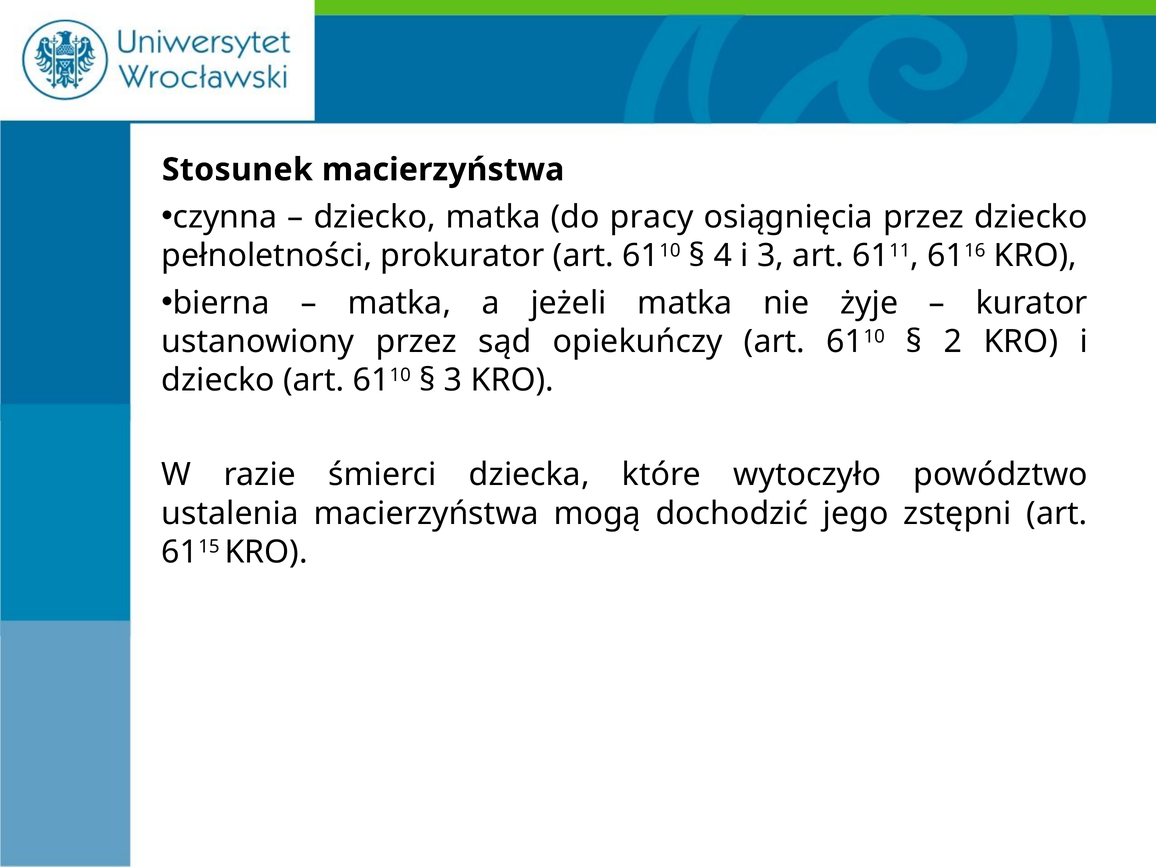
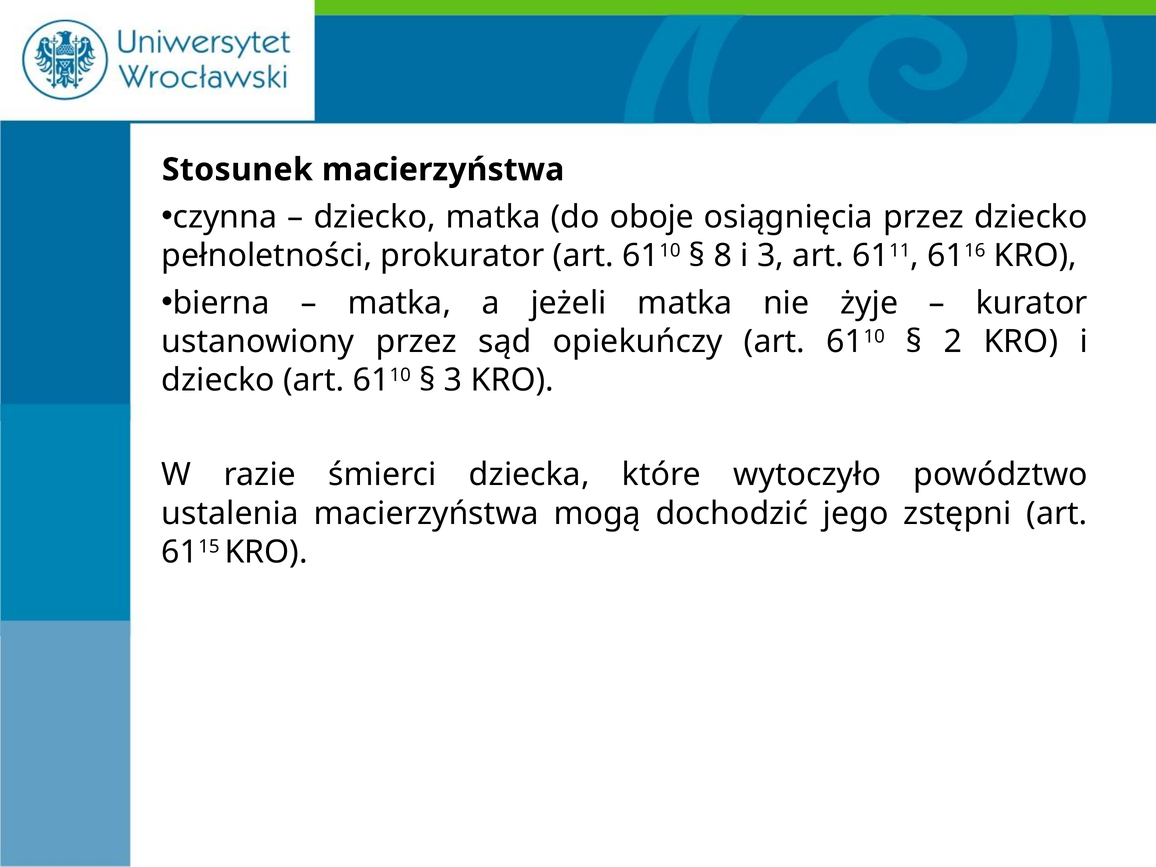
pracy: pracy -> oboje
4: 4 -> 8
